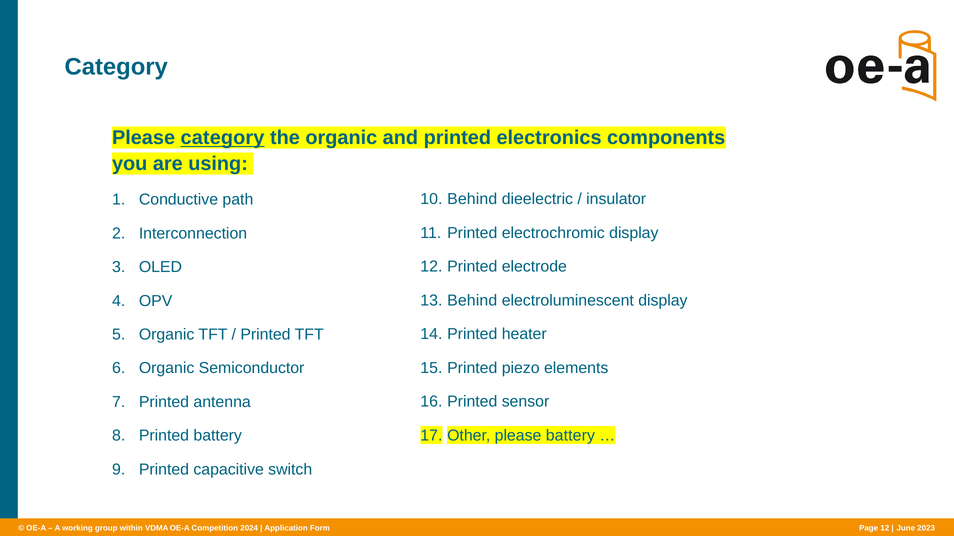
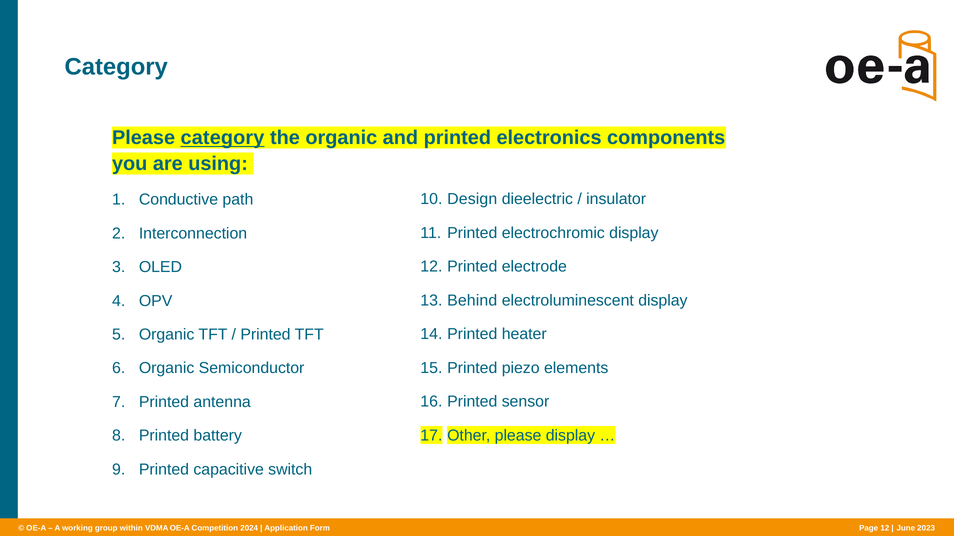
Behind at (472, 199): Behind -> Design
please battery: battery -> display
